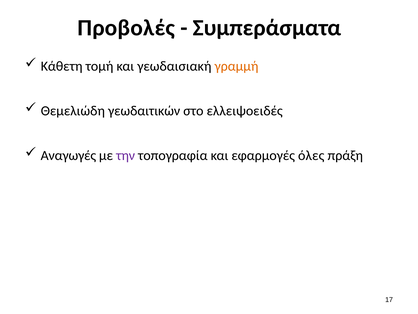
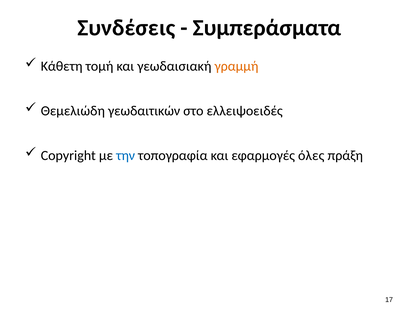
Προβολές: Προβολές -> Συνδέσεις
Αναγωγές: Αναγωγές -> Copyright
την colour: purple -> blue
